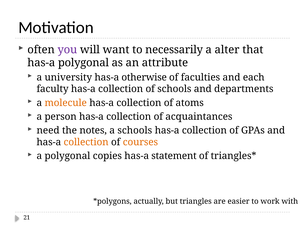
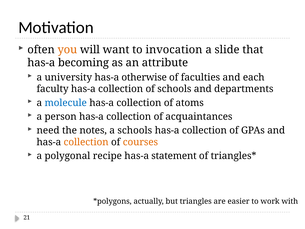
you colour: purple -> orange
necessarily: necessarily -> invocation
alter: alter -> slide
has-a polygonal: polygonal -> becoming
molecule colour: orange -> blue
copies: copies -> recipe
